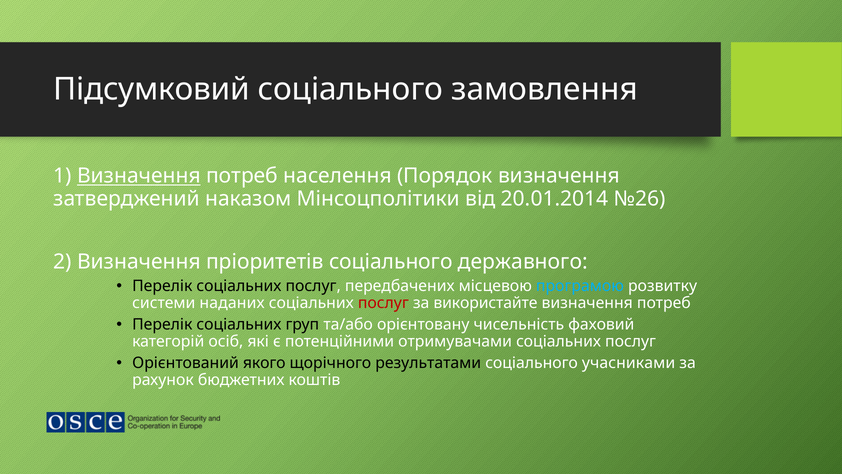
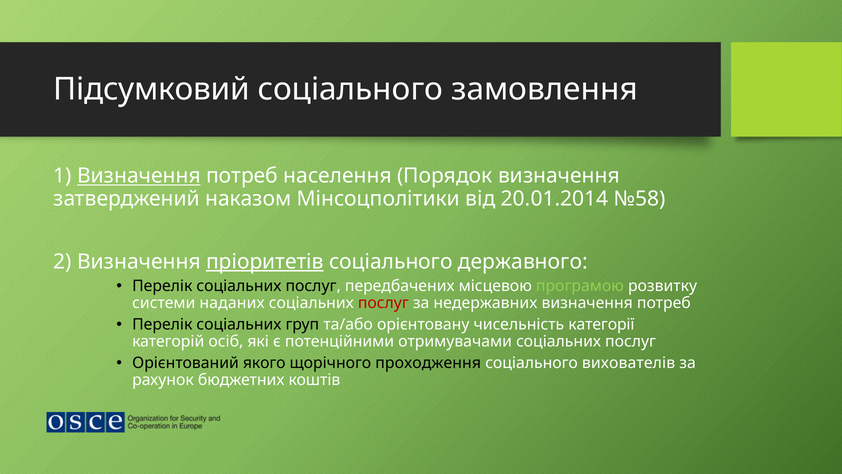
№26: №26 -> №58
пріоритетів underline: none -> present
програмою colour: light blue -> light green
використайте: використайте -> недержавних
фаховий: фаховий -> категорії
результатами: результатами -> проходження
учасниками: учасниками -> вихователів
